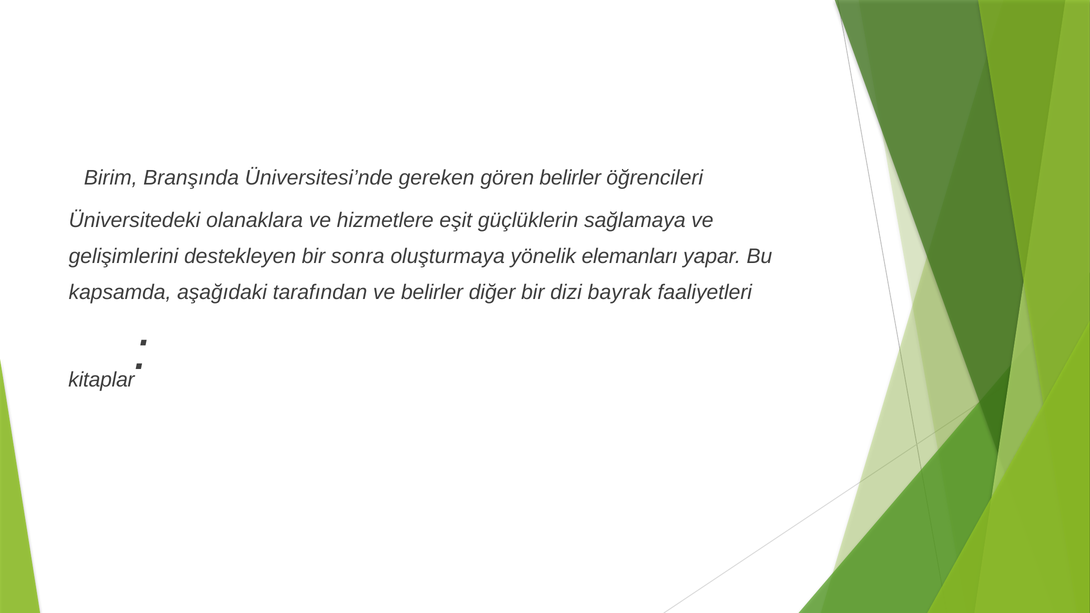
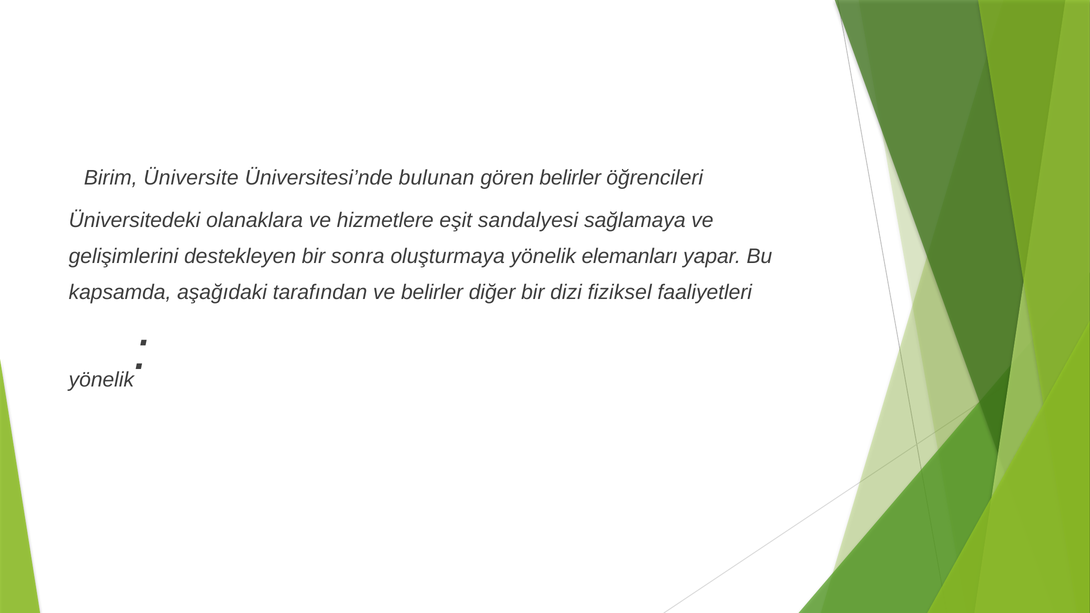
Branşında: Branşında -> Üniversite
gereken: gereken -> bulunan
güçlüklerin: güçlüklerin -> sandalyesi
bayrak: bayrak -> fiziksel
kitaplar at (101, 380): kitaplar -> yönelik
